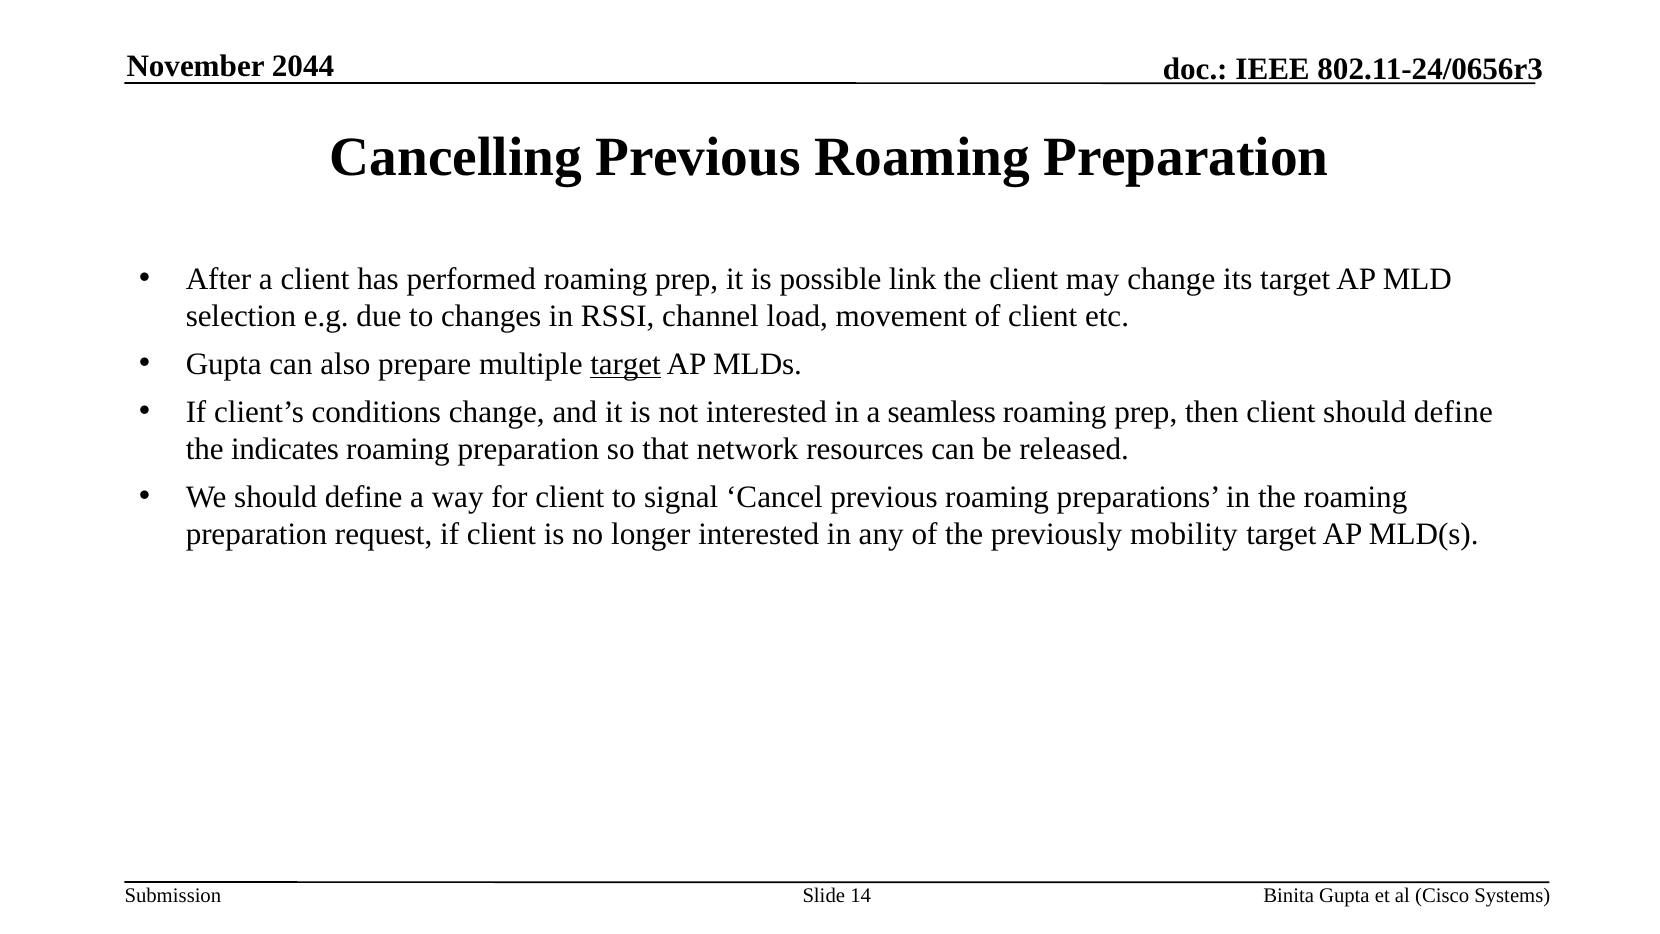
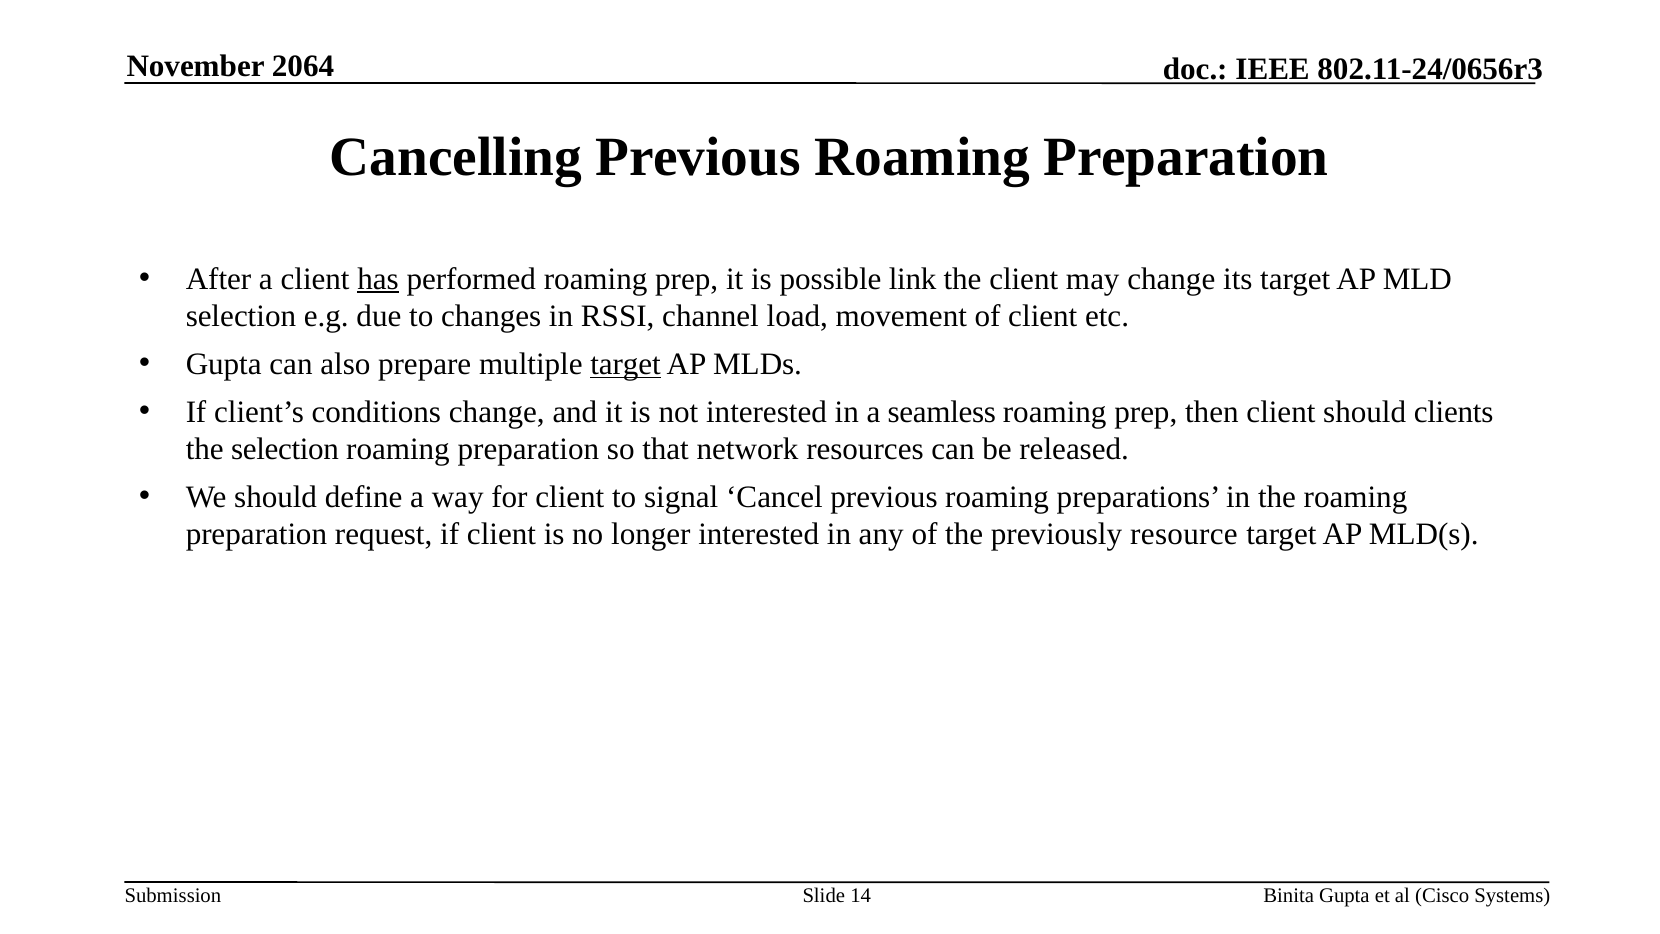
2044: 2044 -> 2064
has underline: none -> present
client should define: define -> clients
the indicates: indicates -> selection
mobility: mobility -> resource
